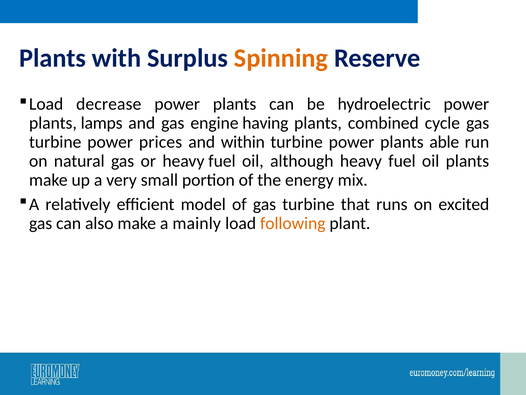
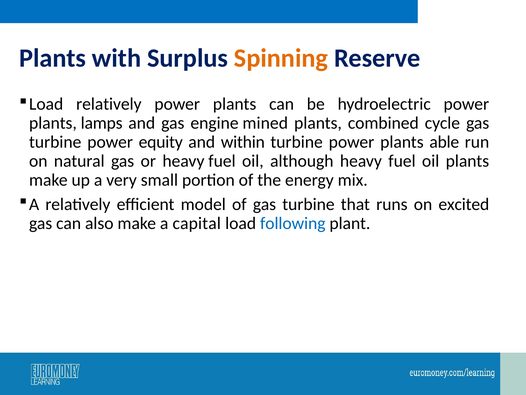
Load decrease: decrease -> relatively
having: having -> mined
prices: prices -> equity
mainly: mainly -> capital
following colour: orange -> blue
